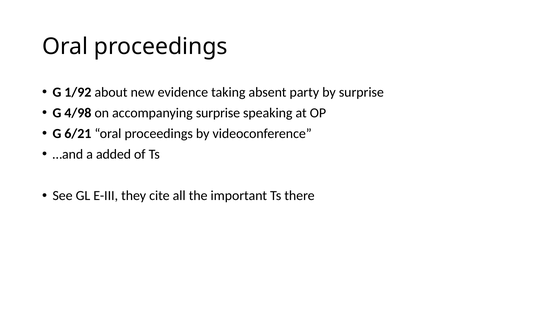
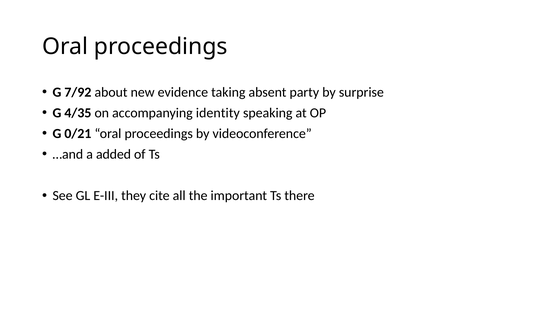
1/92: 1/92 -> 7/92
4/98: 4/98 -> 4/35
accompanying surprise: surprise -> identity
6/21: 6/21 -> 0/21
